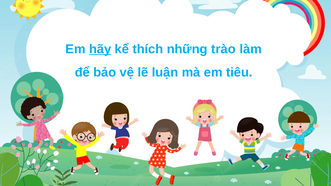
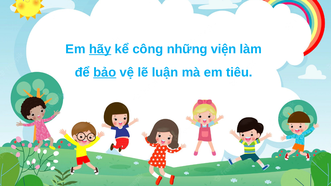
thích: thích -> công
trào: trào -> viện
bảo underline: none -> present
